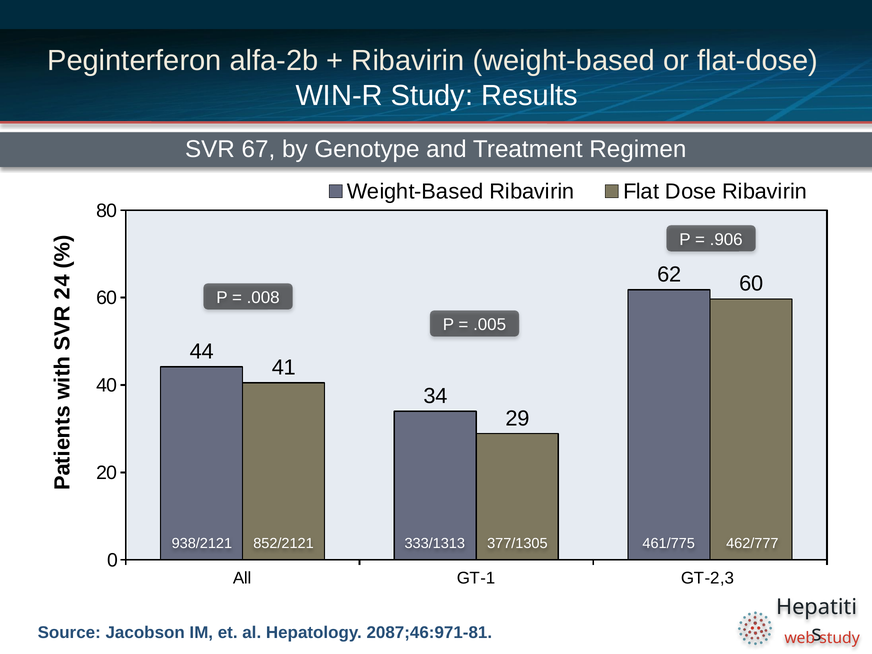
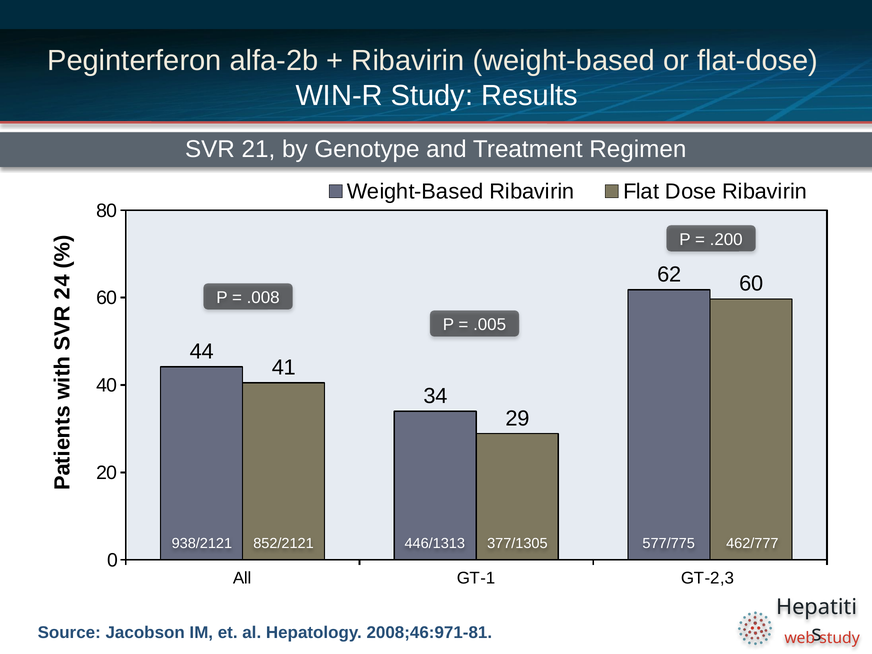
67: 67 -> 21
.906: .906 -> .200
333/1313: 333/1313 -> 446/1313
461/775: 461/775 -> 577/775
2087;46:971-81: 2087;46:971-81 -> 2008;46:971-81
